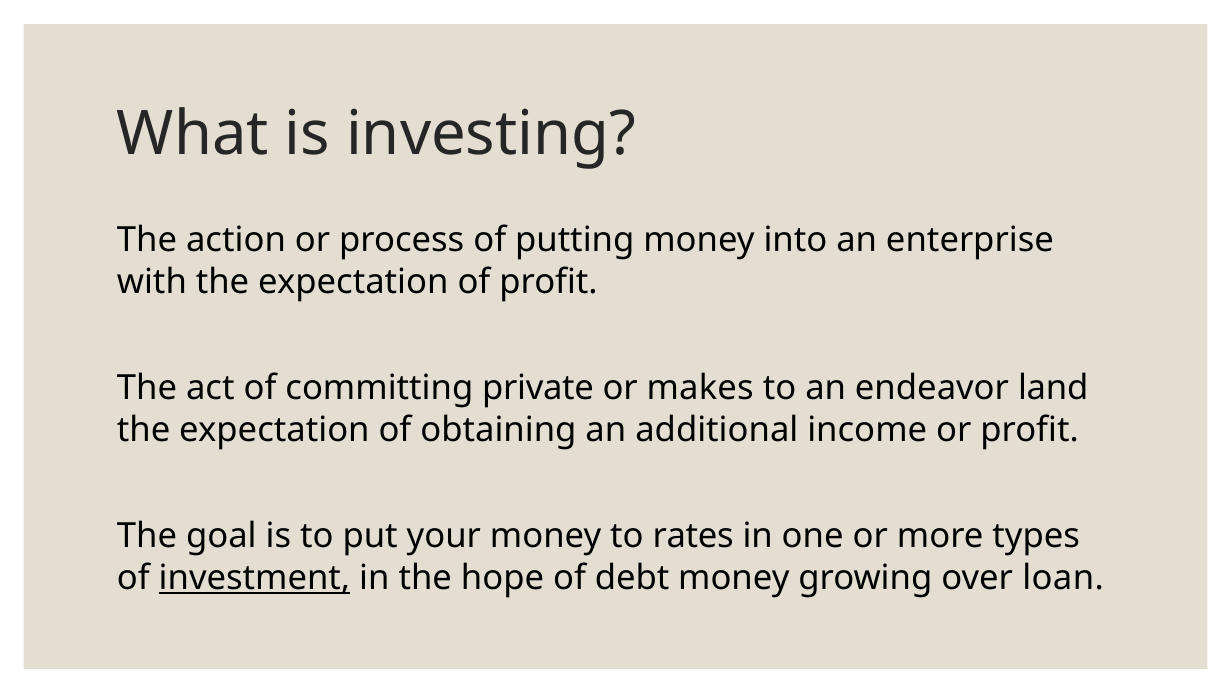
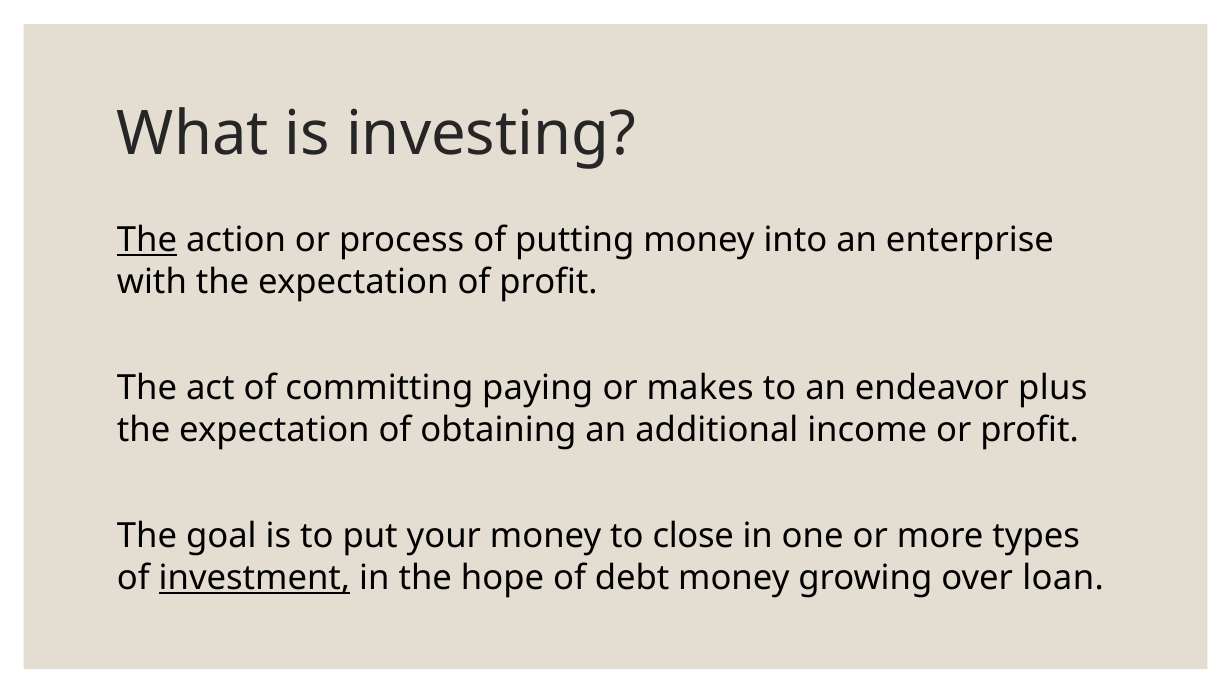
The at (147, 240) underline: none -> present
private: private -> paying
land: land -> plus
rates: rates -> close
